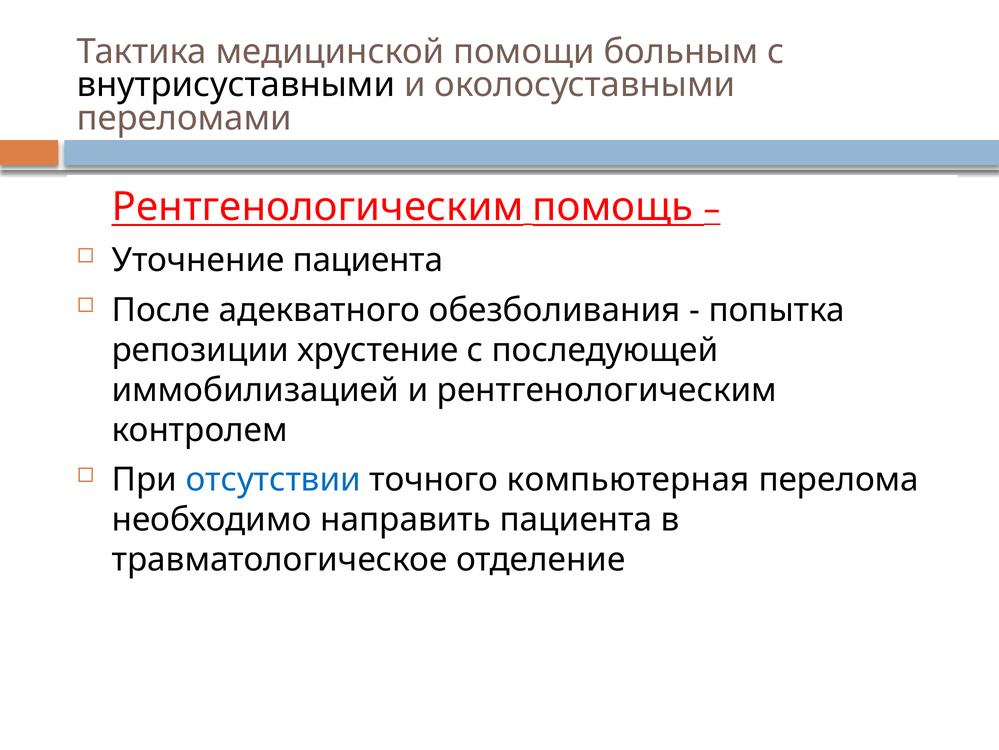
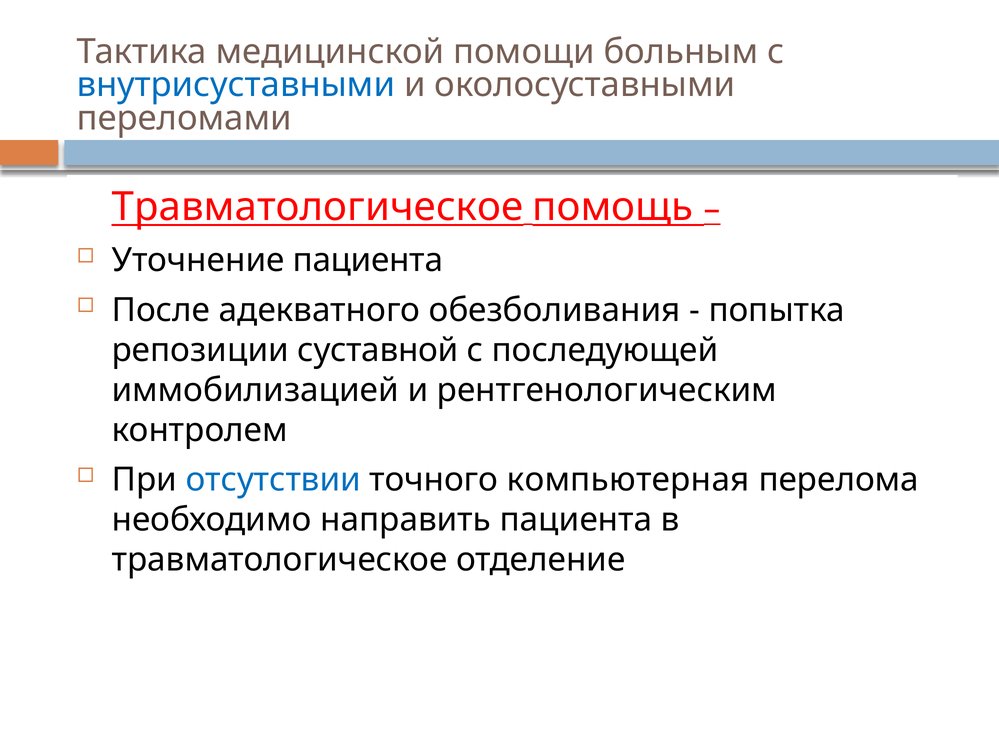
внутрисуставными colour: black -> blue
Рентгенологическим at (318, 207): Рентгенологическим -> Травматологическое
хрустение: хрустение -> суставной
